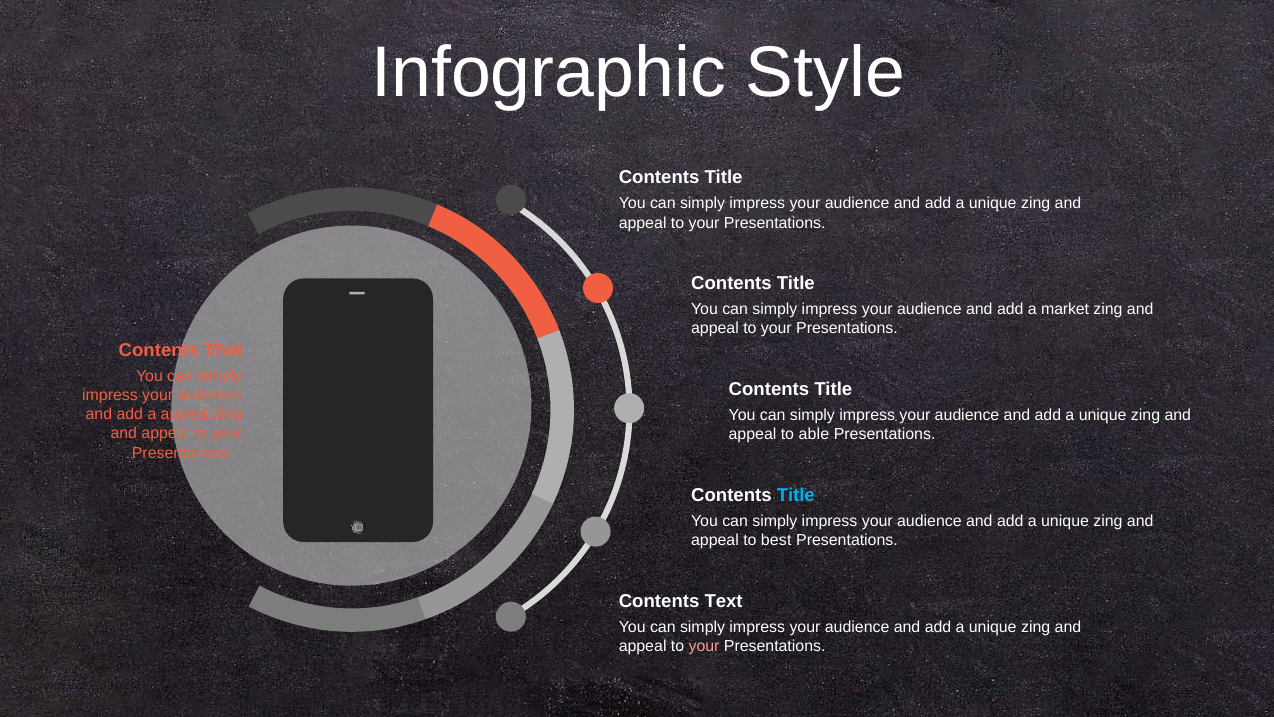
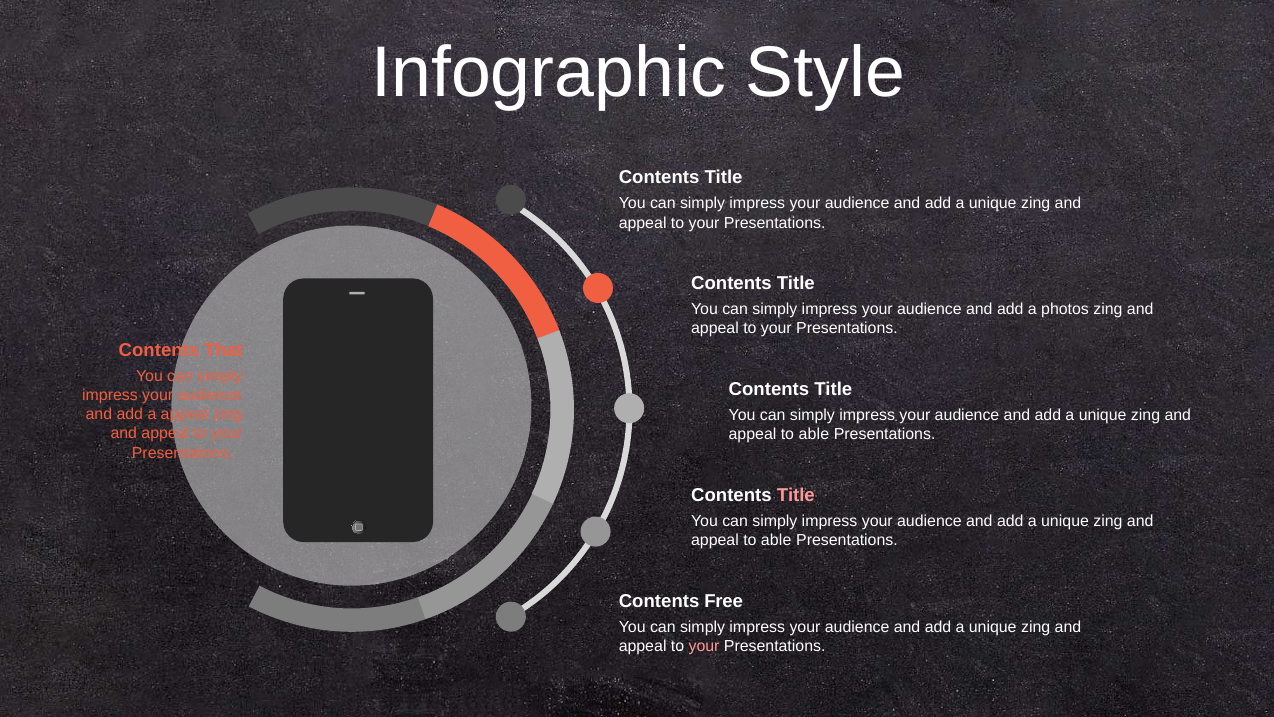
market: market -> photos
Title at (796, 495) colour: light blue -> pink
best at (776, 540): best -> able
Text: Text -> Free
